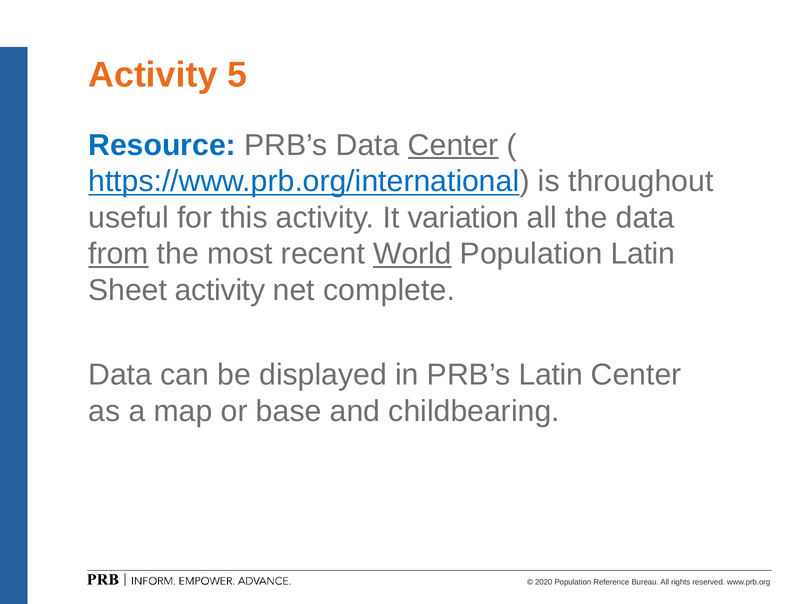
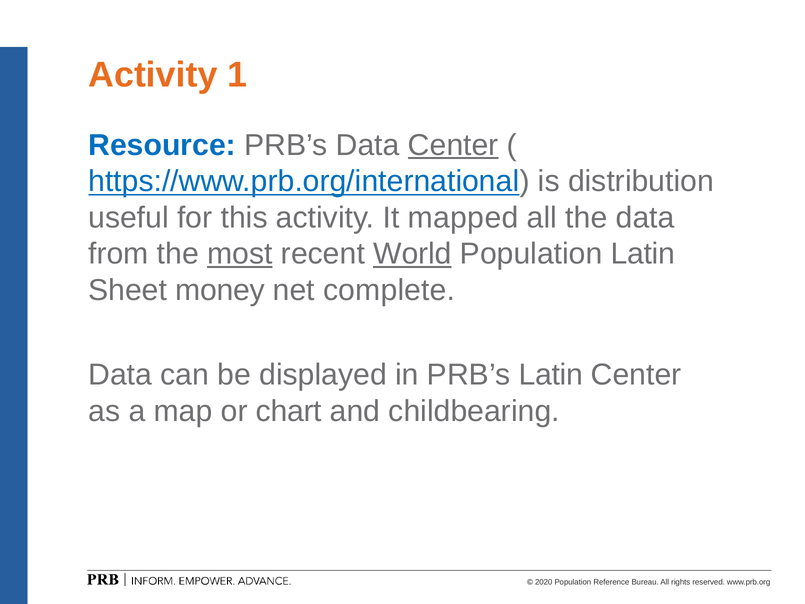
5: 5 -> 1
throughout: throughout -> distribution
variation: variation -> mapped
from underline: present -> none
most underline: none -> present
Sheet activity: activity -> money
base: base -> chart
